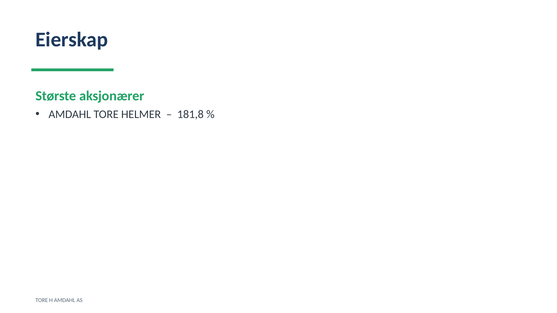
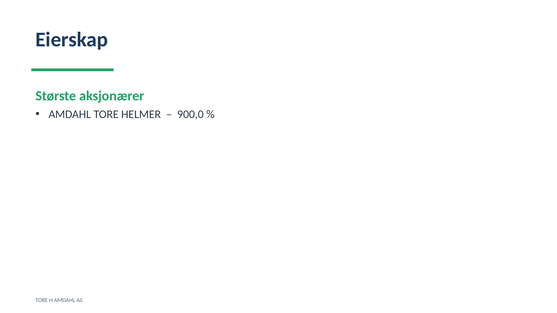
181,8: 181,8 -> 900,0
